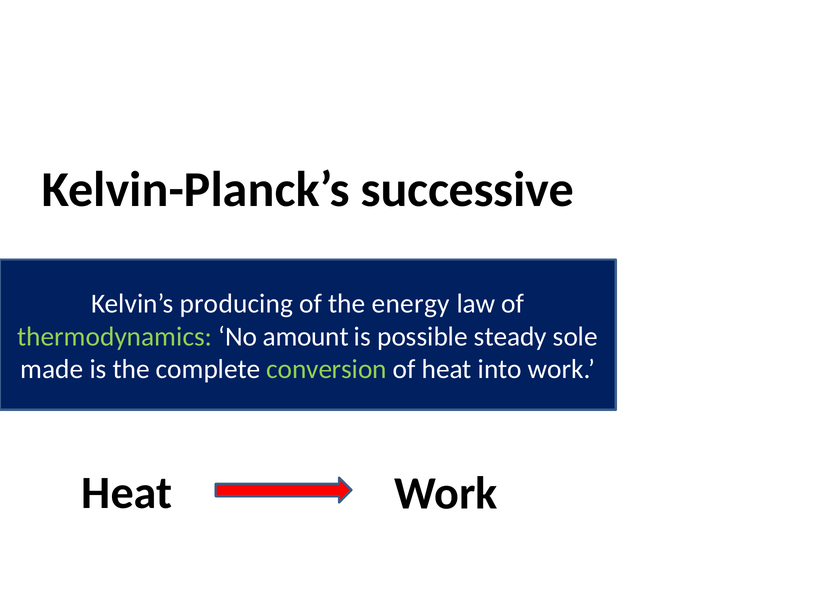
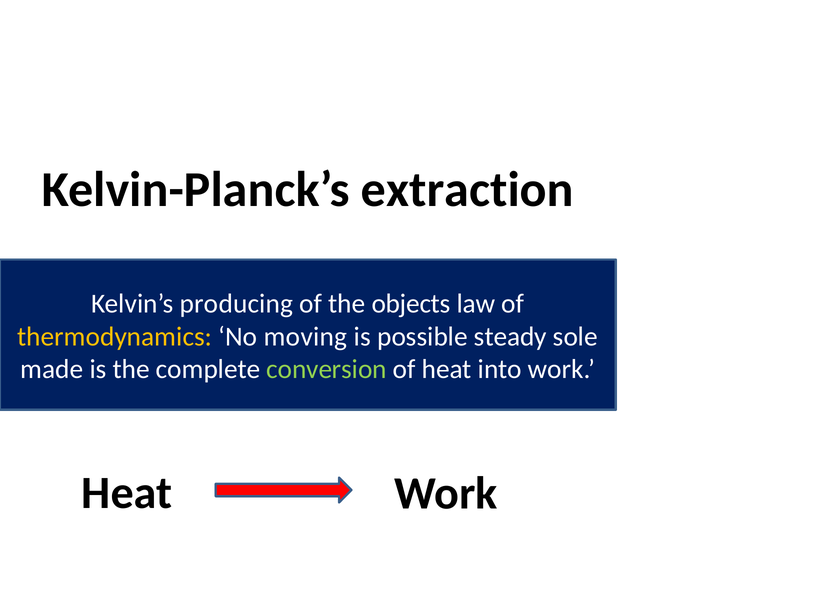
successive: successive -> extraction
energy: energy -> objects
thermodynamics colour: light green -> yellow
amount: amount -> moving
